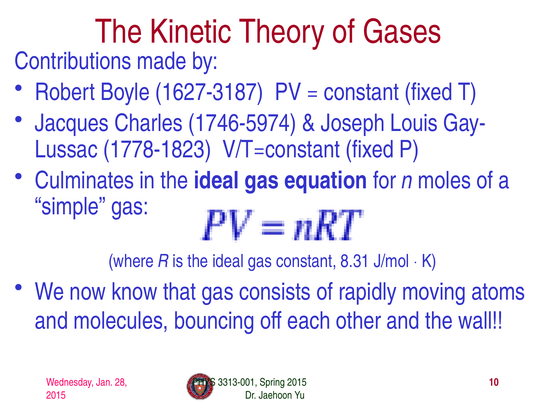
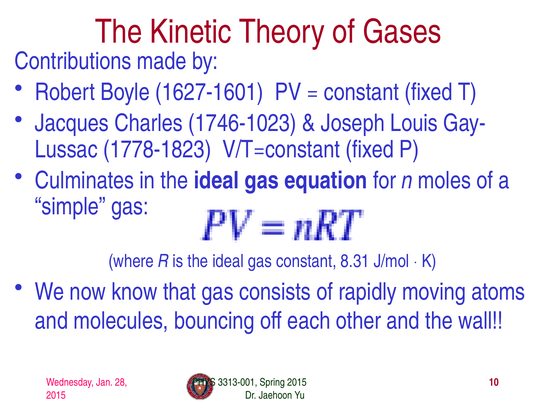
1627-3187: 1627-3187 -> 1627-1601
1746-5974: 1746-5974 -> 1746-1023
